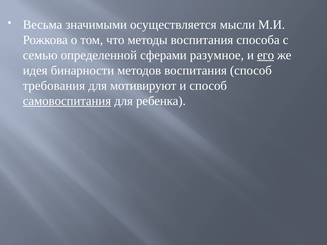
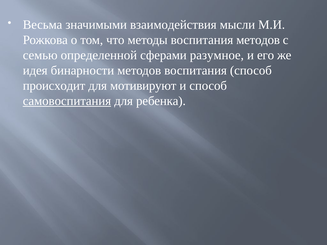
осуществляется: осуществляется -> взаимодействия
воспитания способа: способа -> методов
его underline: present -> none
требования: требования -> происходит
